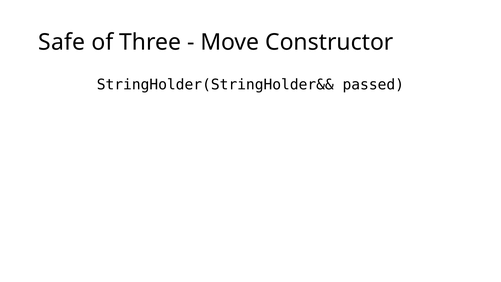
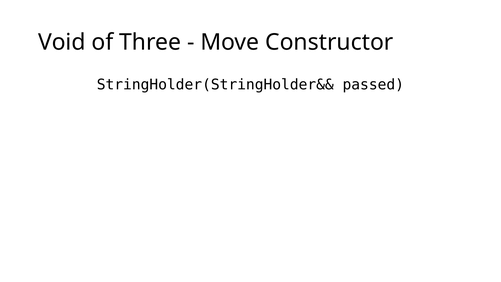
Safe: Safe -> Void
